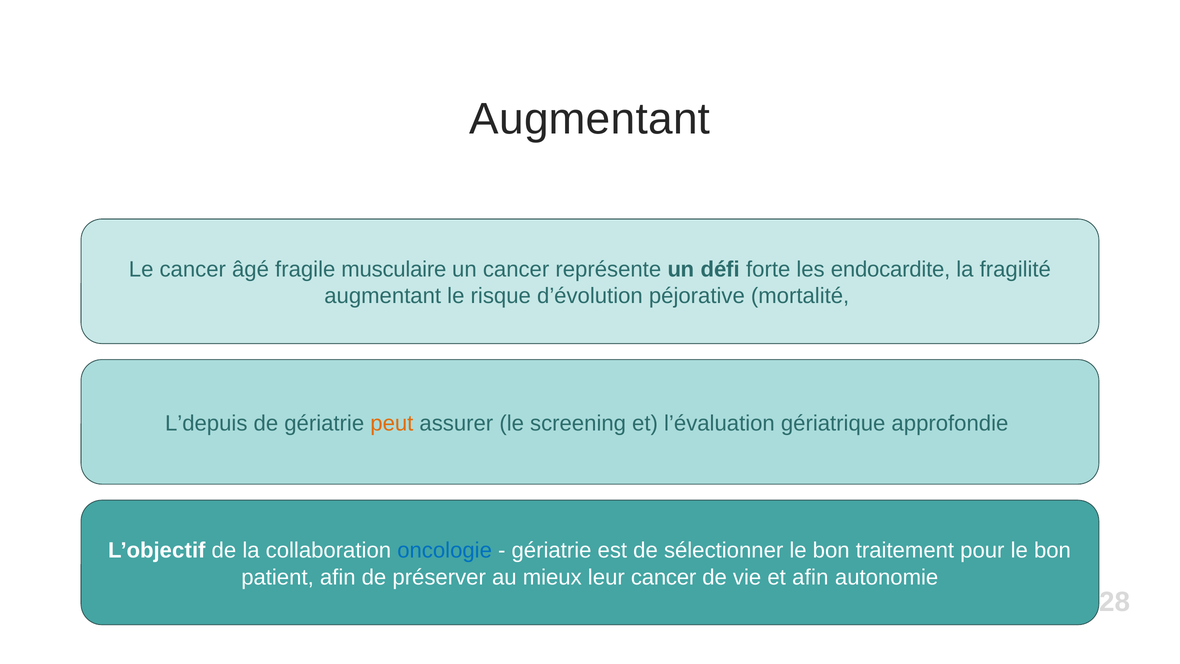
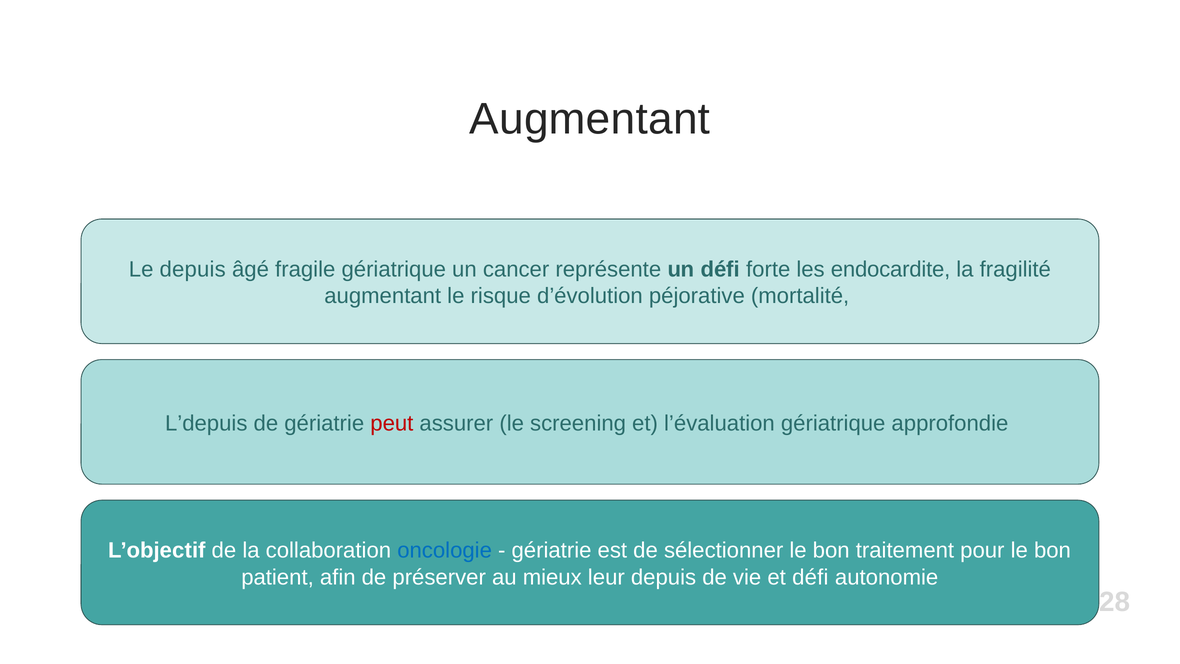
Le cancer: cancer -> depuis
fragile musculaire: musculaire -> gériatrique
peut colour: orange -> red
leur cancer: cancer -> depuis
et afin: afin -> défi
